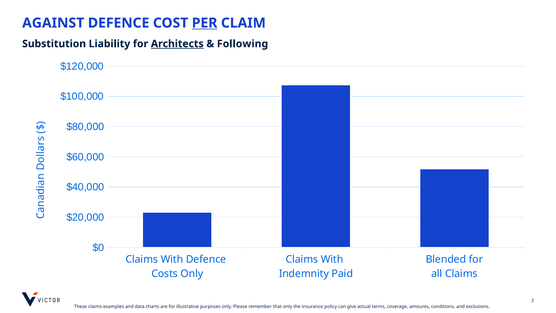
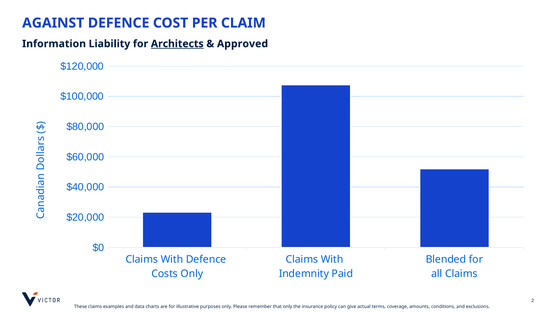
PER underline: present -> none
Substitution: Substitution -> Information
Following: Following -> Approved
